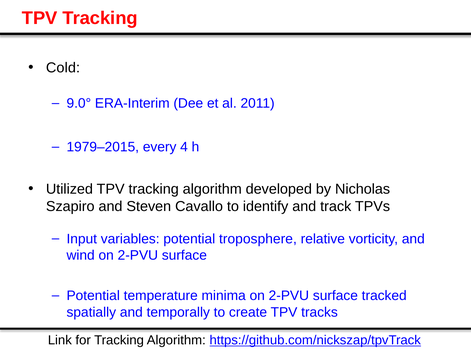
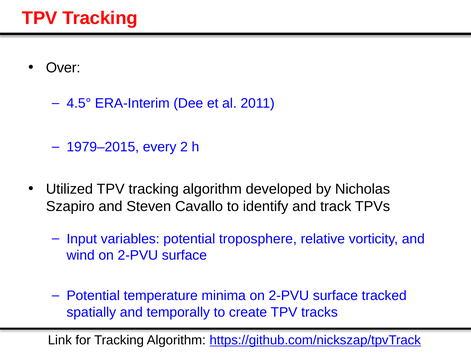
Cold: Cold -> Over
9.0°: 9.0° -> 4.5°
4: 4 -> 2
